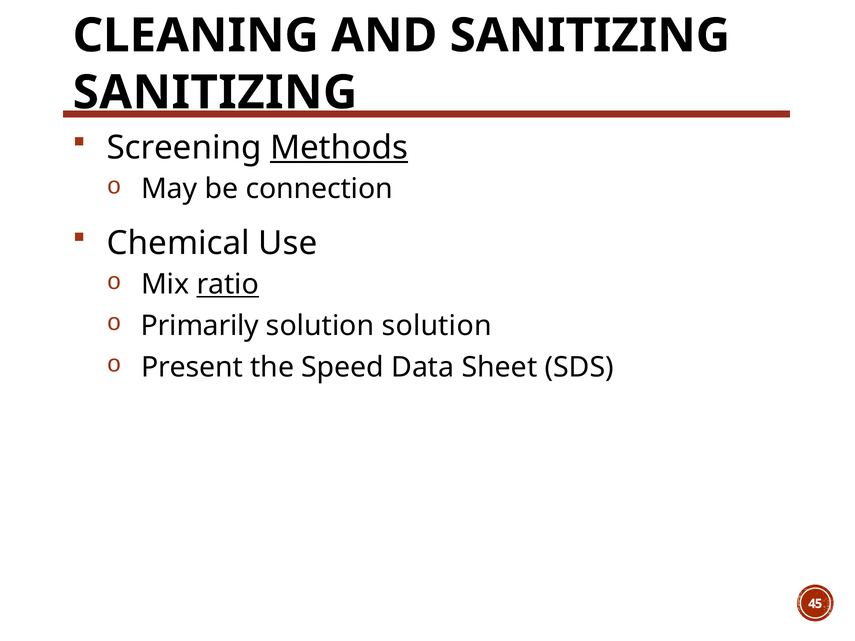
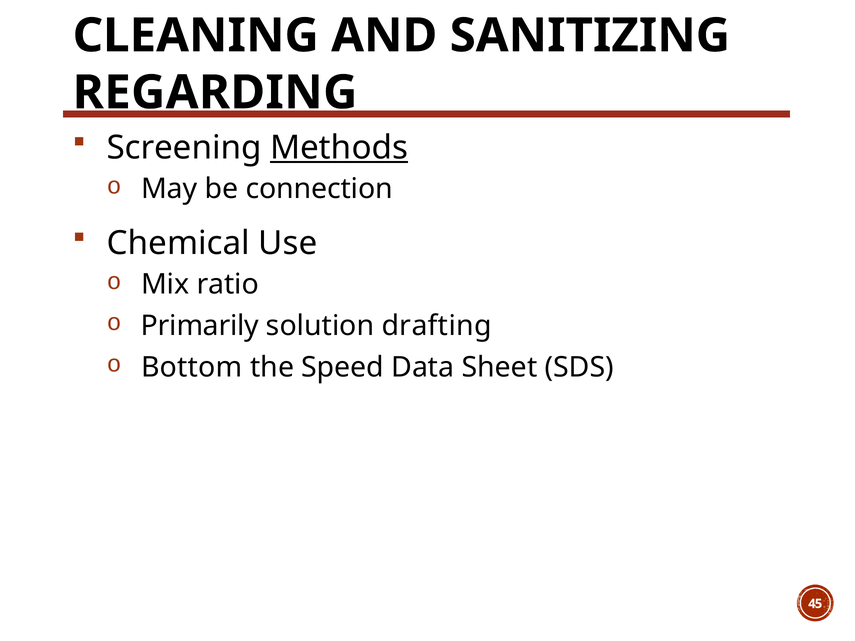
SANITIZING at (215, 93): SANITIZING -> REGARDING
ratio underline: present -> none
solution solution: solution -> drafting
Present: Present -> Bottom
